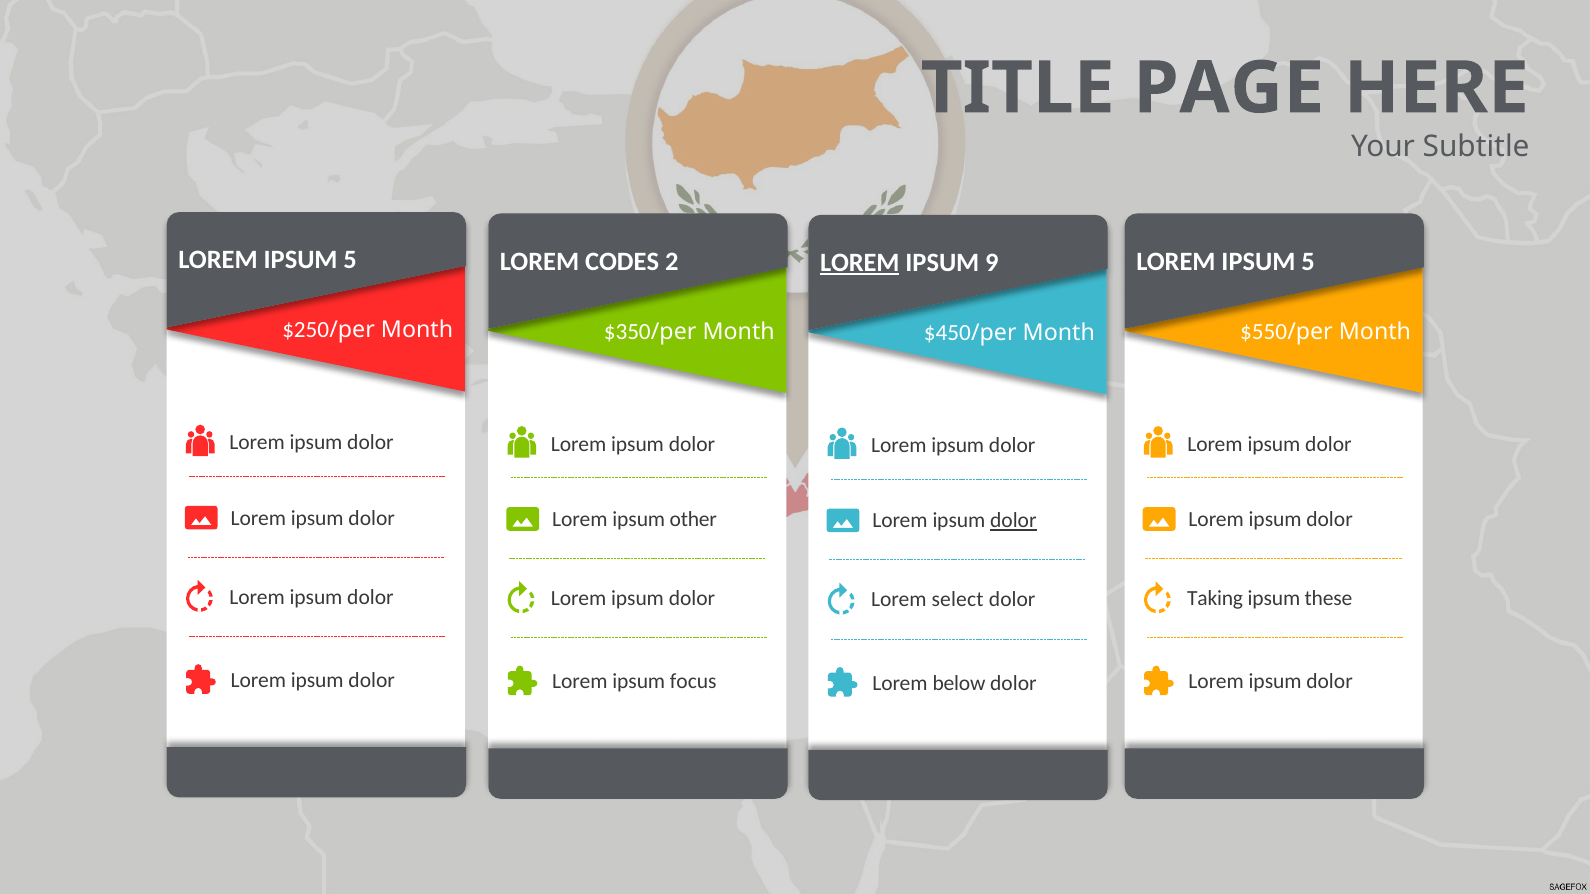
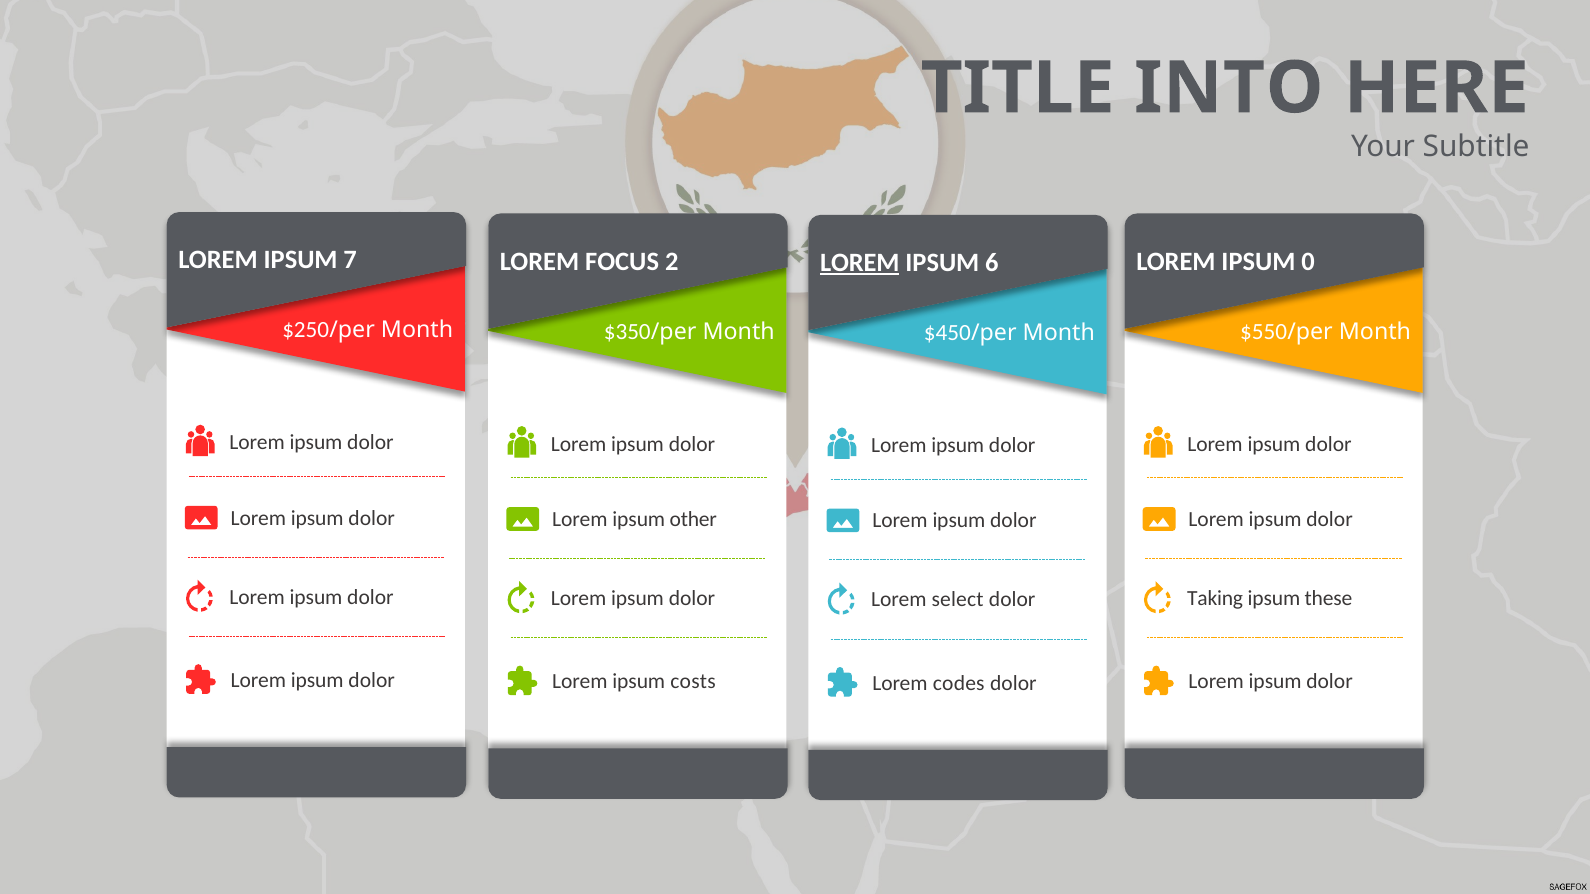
PAGE: PAGE -> INTO
5 at (350, 260): 5 -> 7
CODES: CODES -> FOCUS
5 at (1308, 261): 5 -> 0
9: 9 -> 6
dolor at (1013, 521) underline: present -> none
focus: focus -> costs
below: below -> codes
